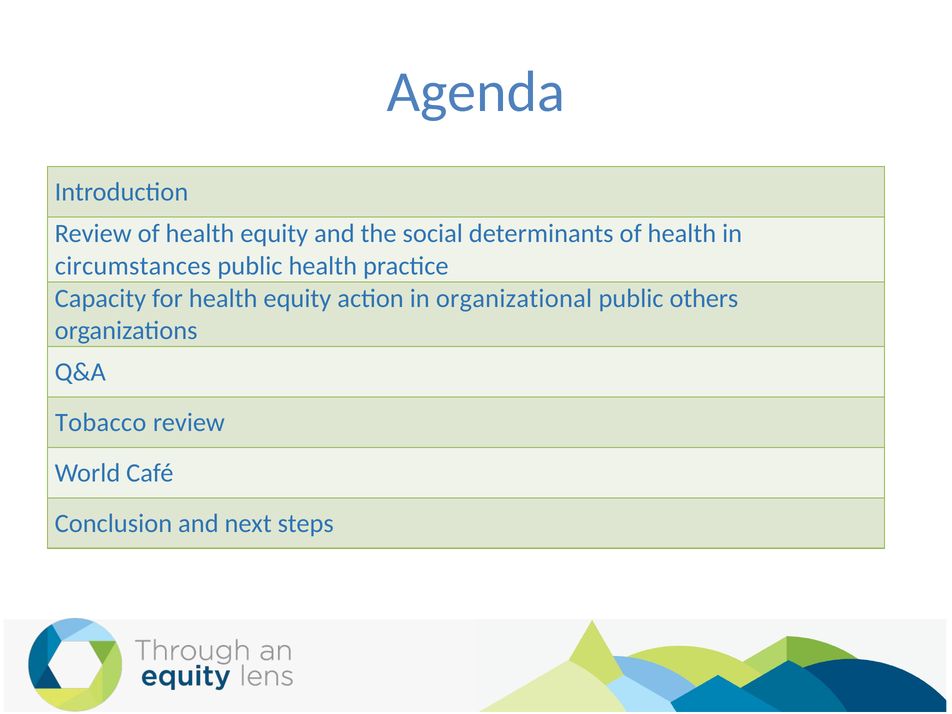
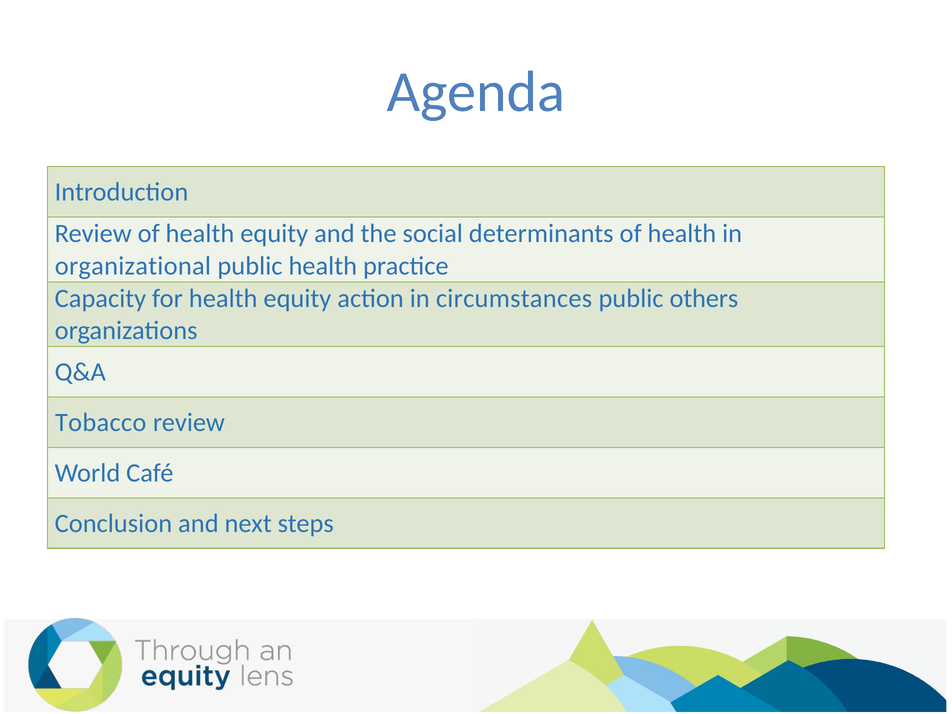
circumstances: circumstances -> organizational
organizational: organizational -> circumstances
